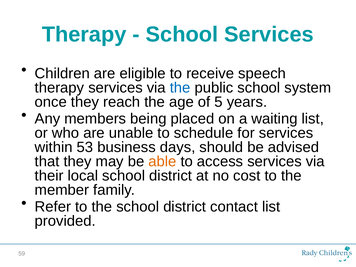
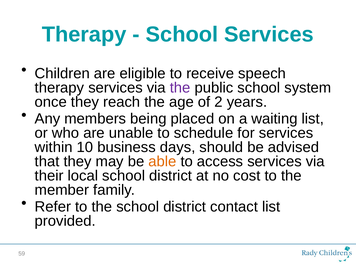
the at (180, 88) colour: blue -> purple
5: 5 -> 2
53: 53 -> 10
